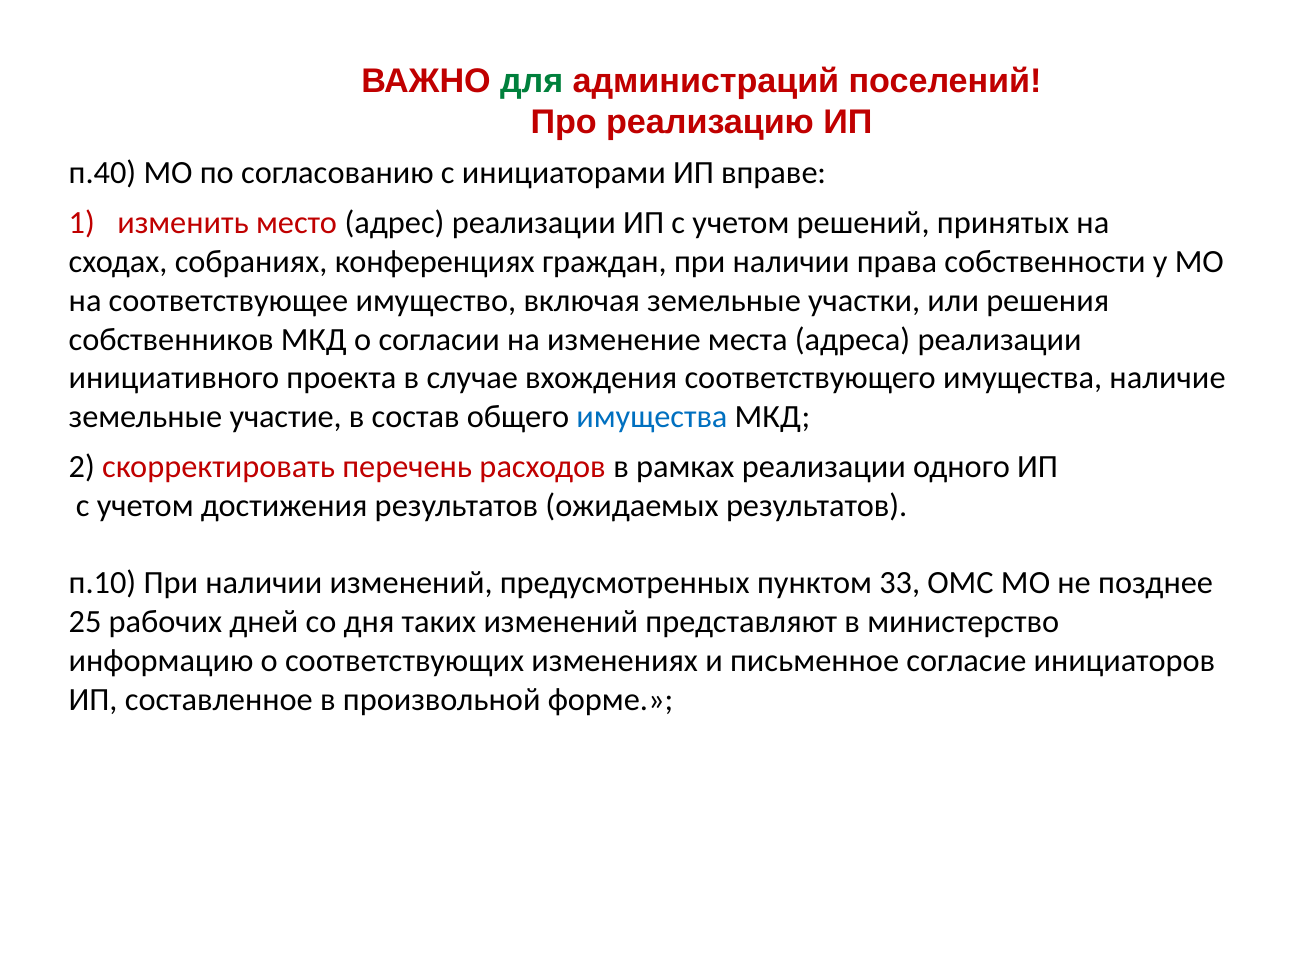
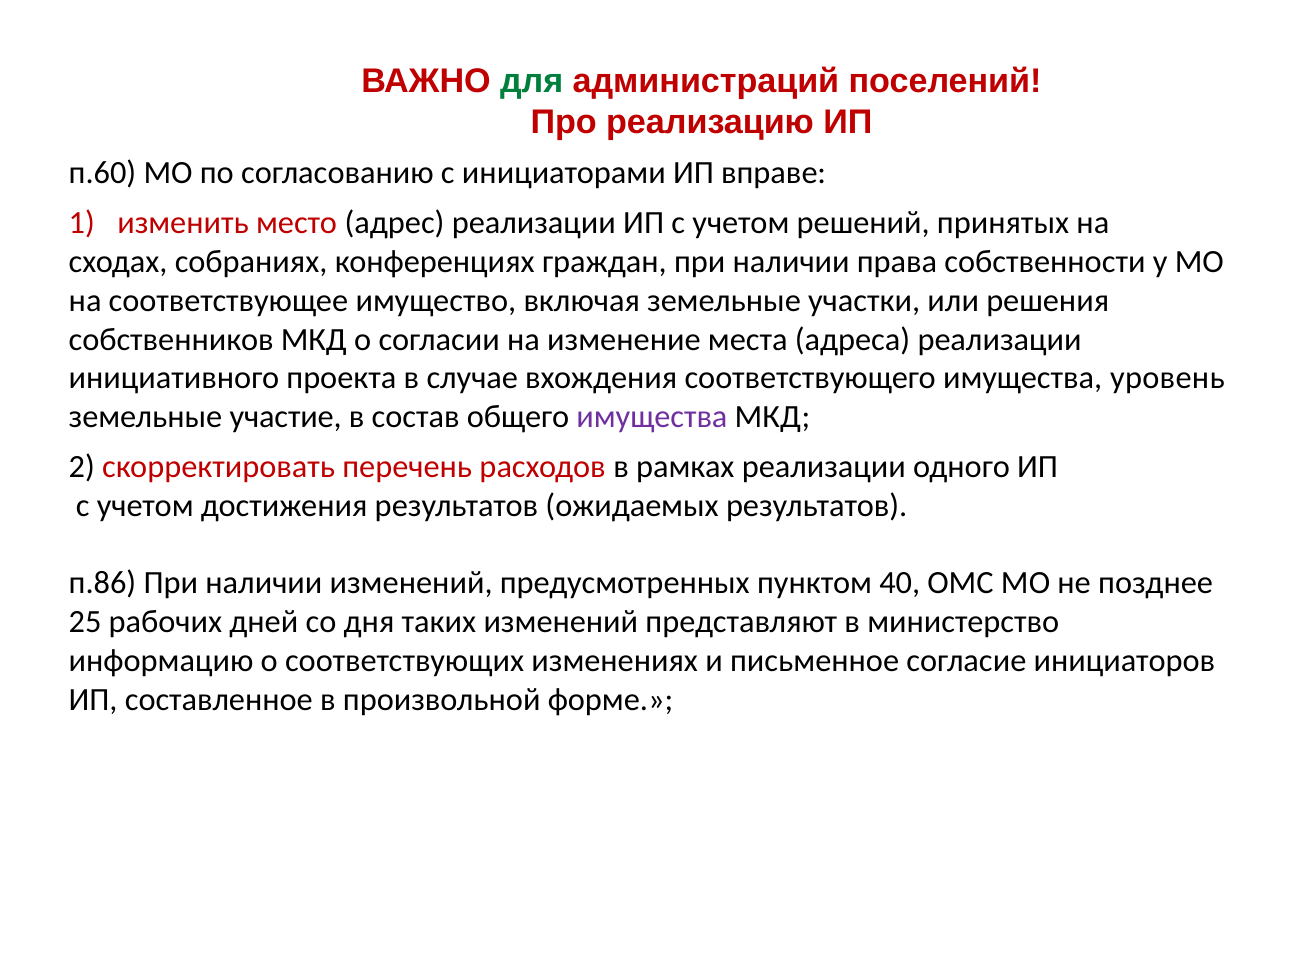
п.40: п.40 -> п.60
наличие: наличие -> уровень
имущества at (652, 417) colour: blue -> purple
п.10: п.10 -> п.86
33: 33 -> 40
